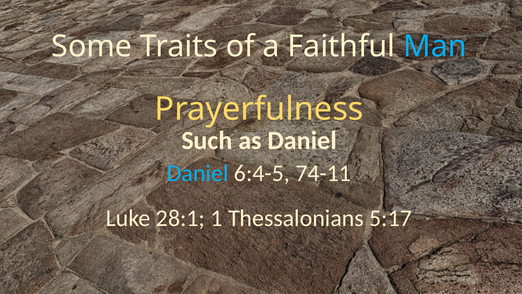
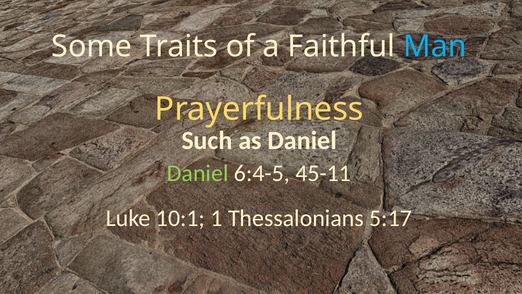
Daniel at (198, 173) colour: light blue -> light green
74-11: 74-11 -> 45-11
28:1: 28:1 -> 10:1
